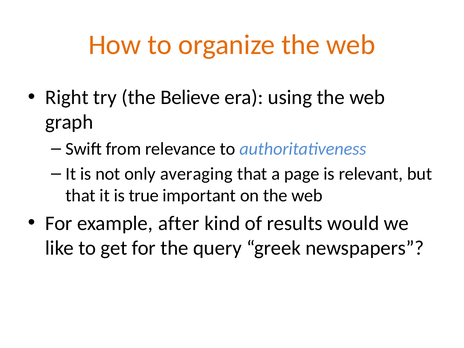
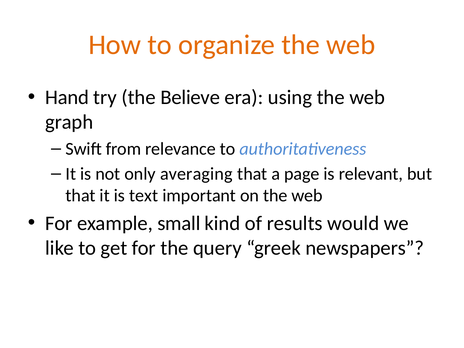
Right: Right -> Hand
true: true -> text
after: after -> small
